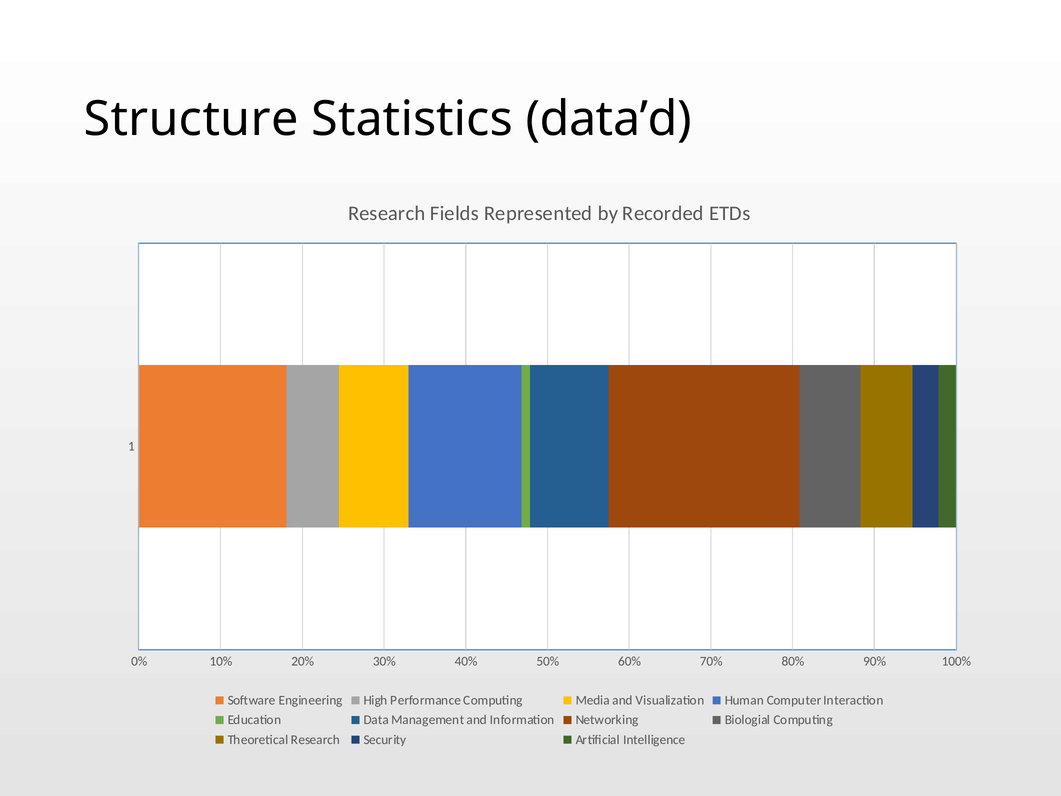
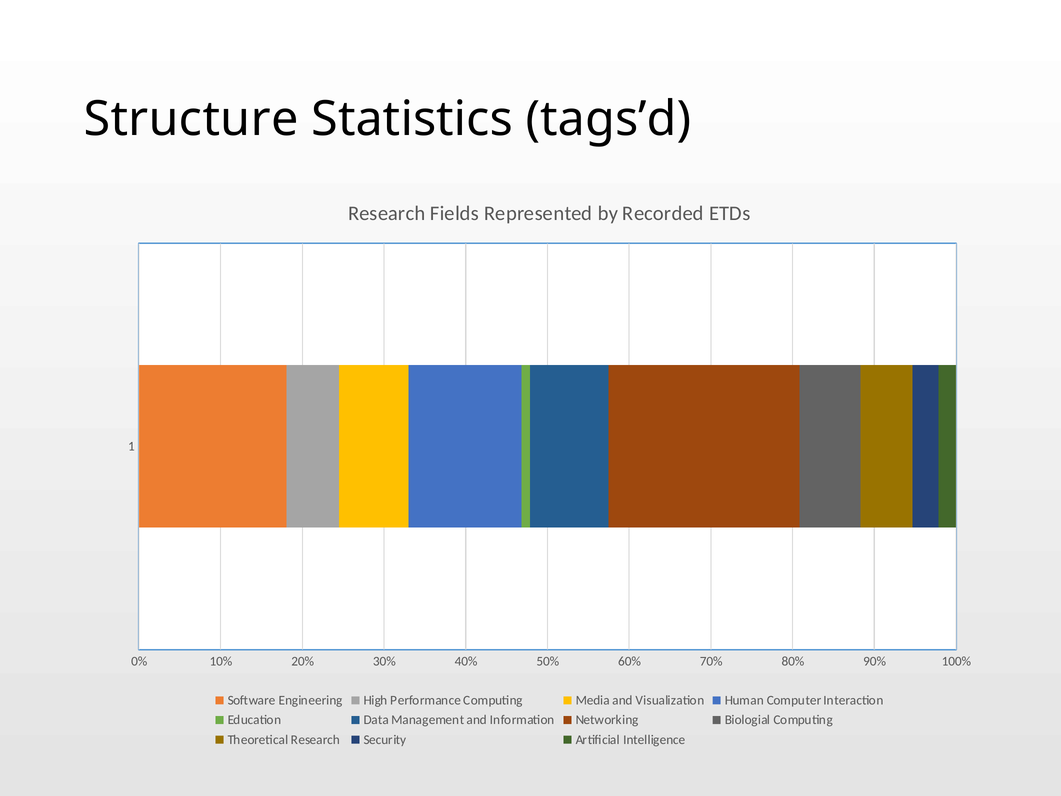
data’d: data’d -> tags’d
